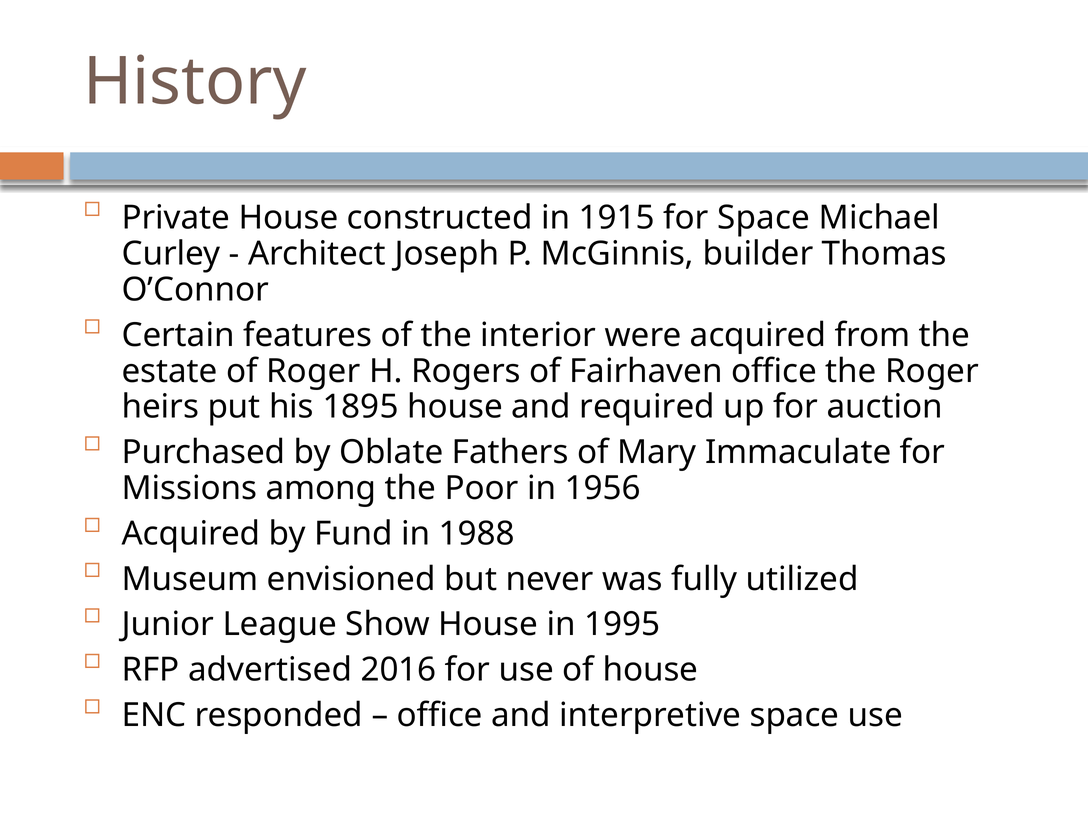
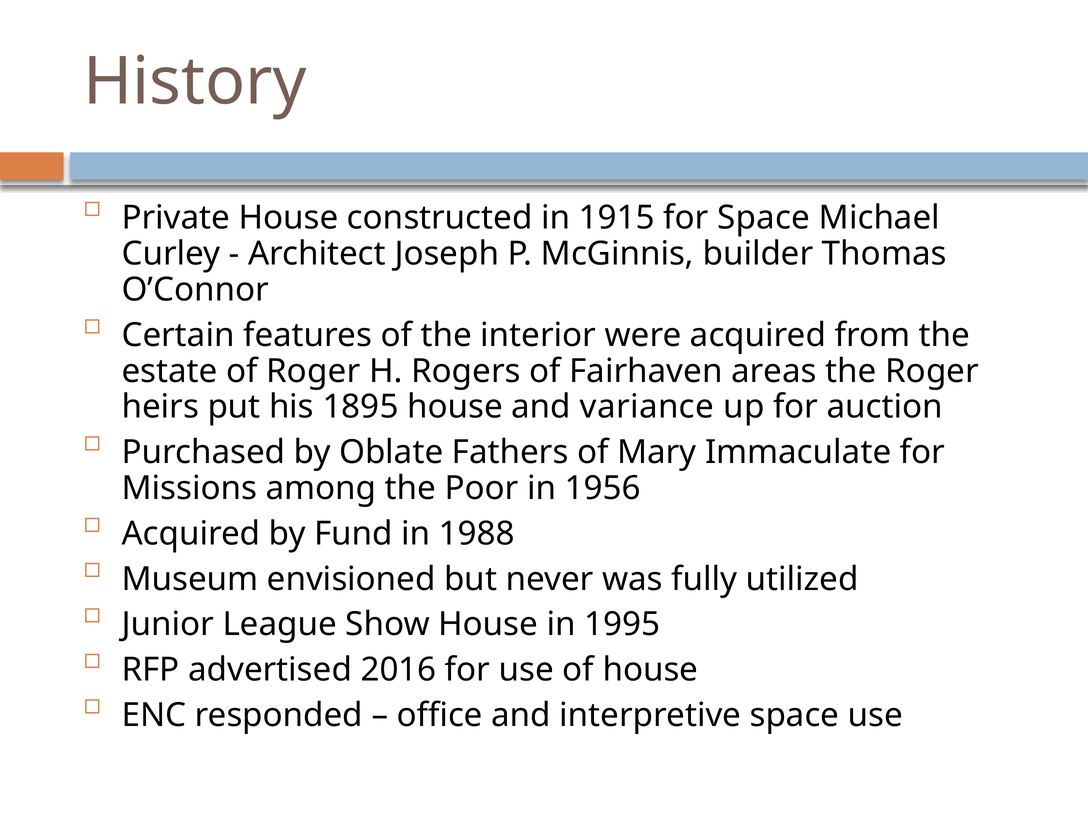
Fairhaven office: office -> areas
required: required -> variance
